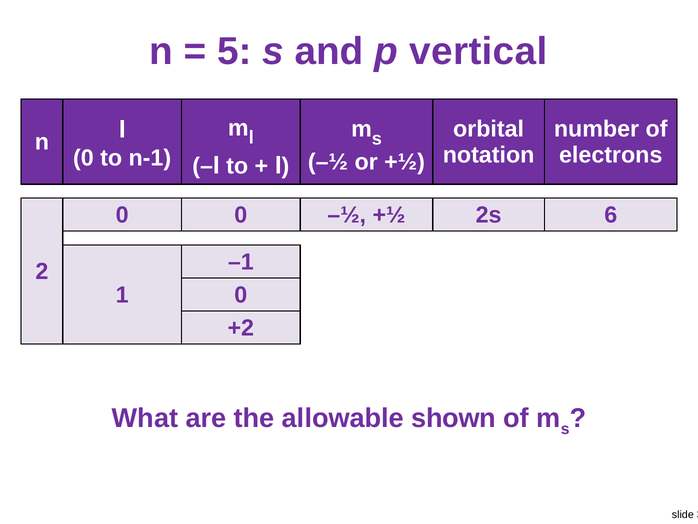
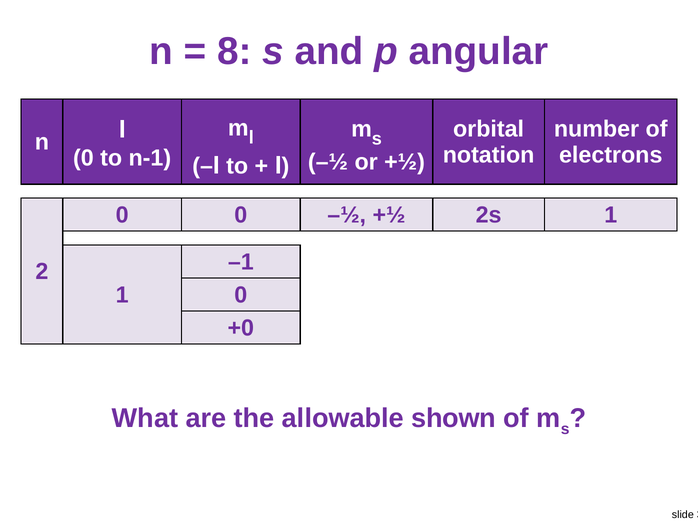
5: 5 -> 8
vertical: vertical -> angular
2s 6: 6 -> 1
+2: +2 -> +0
